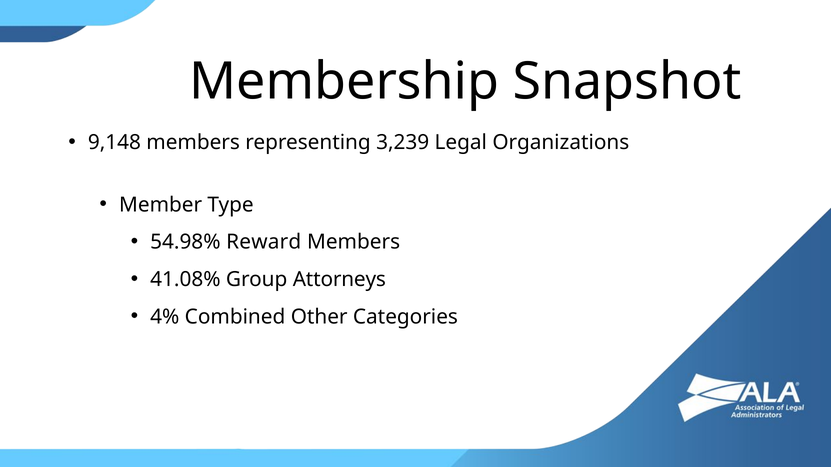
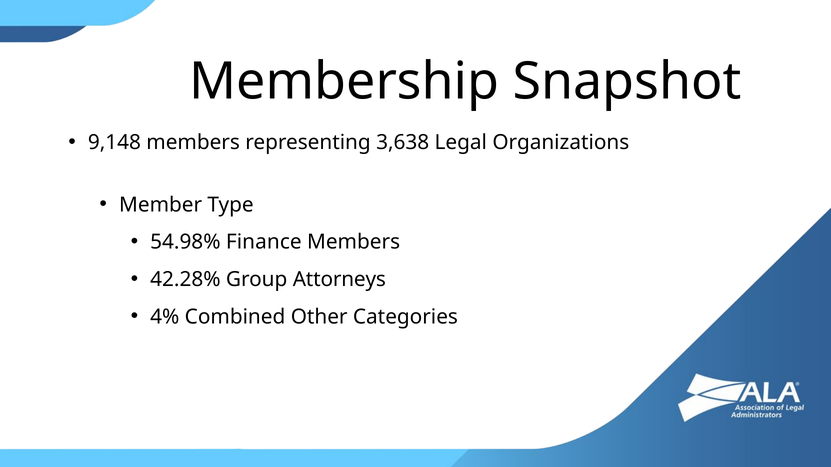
3,239: 3,239 -> 3,638
Reward: Reward -> Finance
41.08%: 41.08% -> 42.28%
